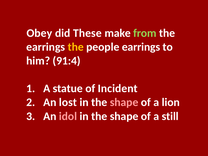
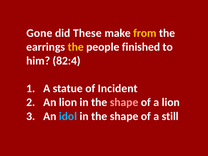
Obey: Obey -> Gone
from colour: light green -> yellow
people earrings: earrings -> finished
91:4: 91:4 -> 82:4
An lost: lost -> lion
idol colour: pink -> light blue
